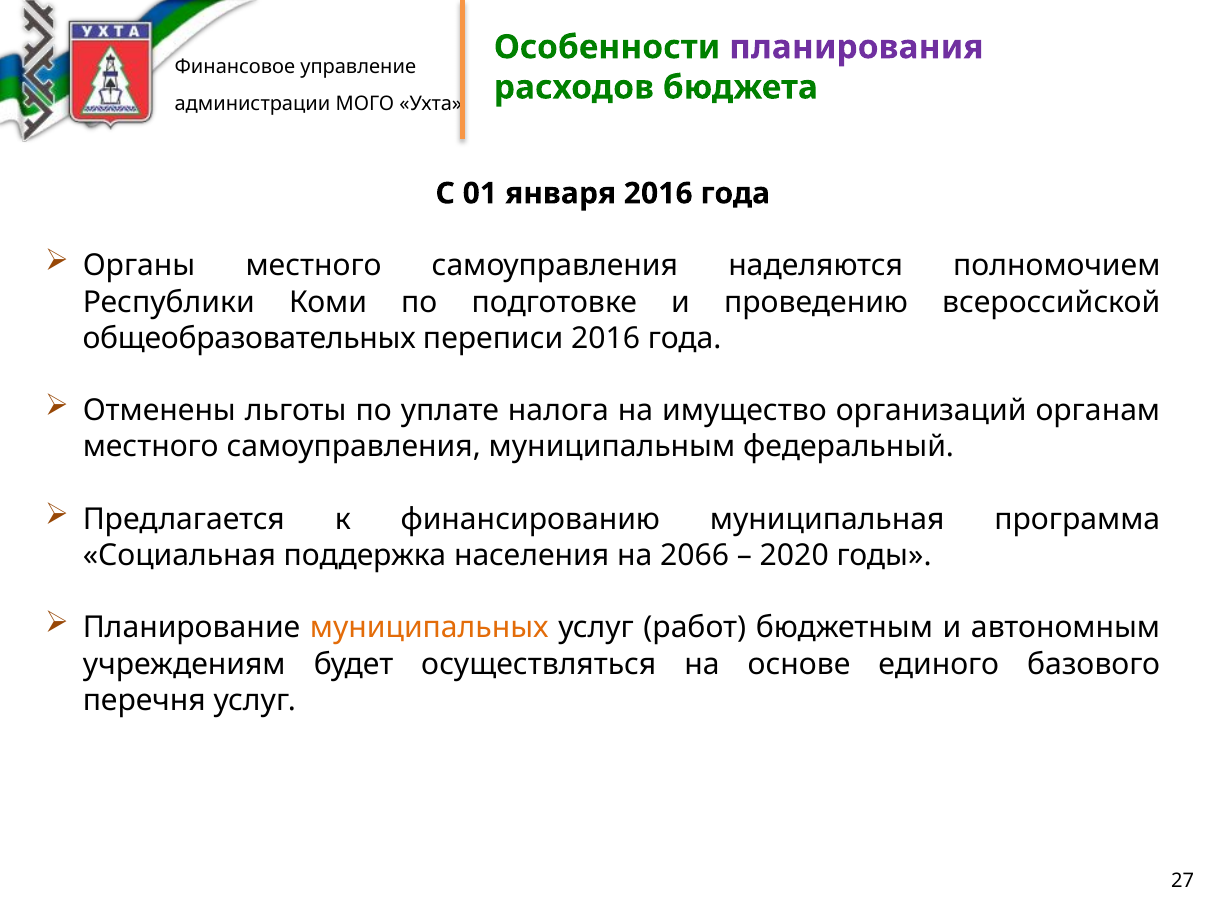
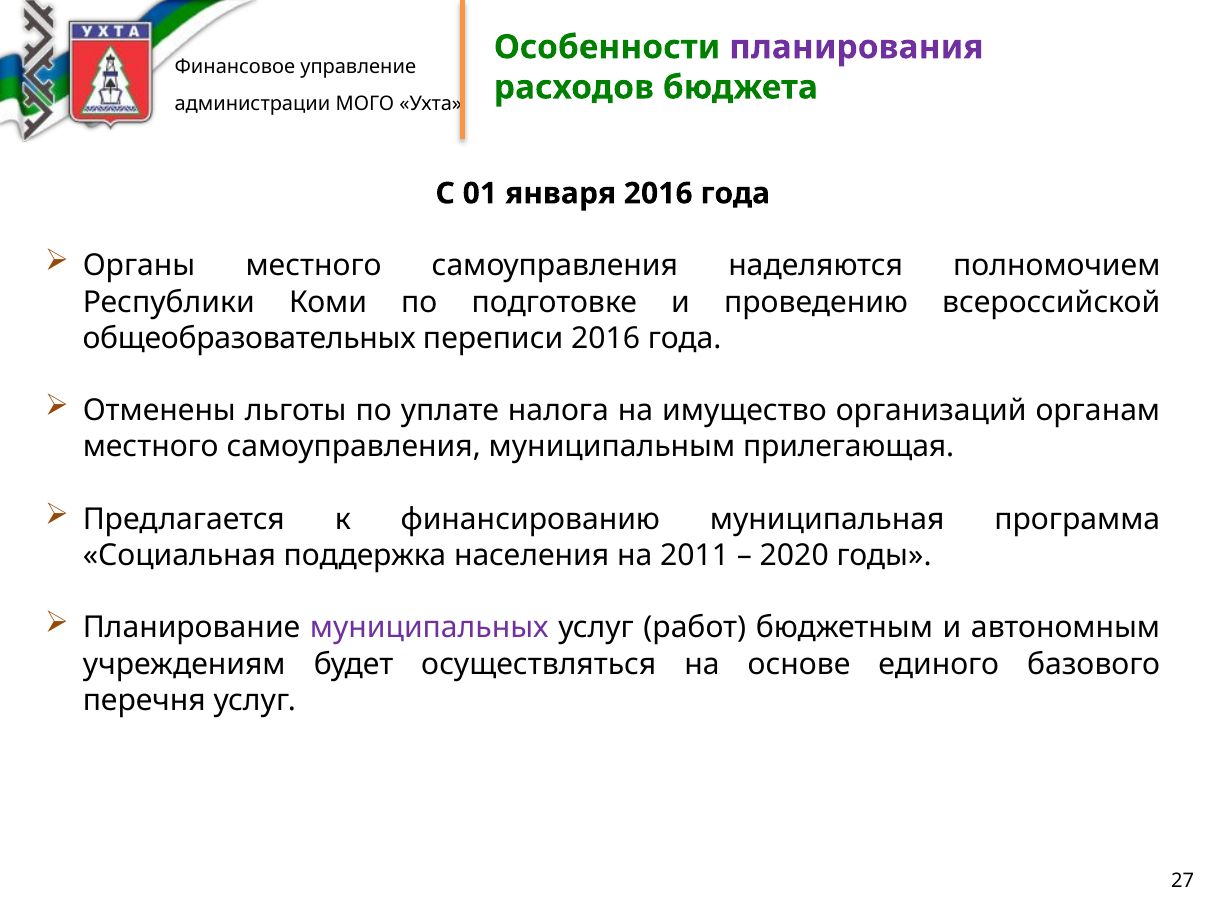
федеральный: федеральный -> прилегающая
2066: 2066 -> 2011
муниципальных colour: orange -> purple
